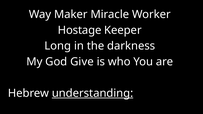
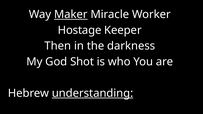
Maker underline: none -> present
Long: Long -> Then
Give: Give -> Shot
